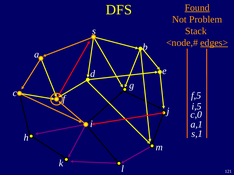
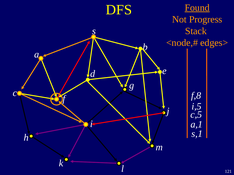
Problem: Problem -> Progress
edges> underline: present -> none
f,5: f,5 -> f,8
c,0: c,0 -> c,5
